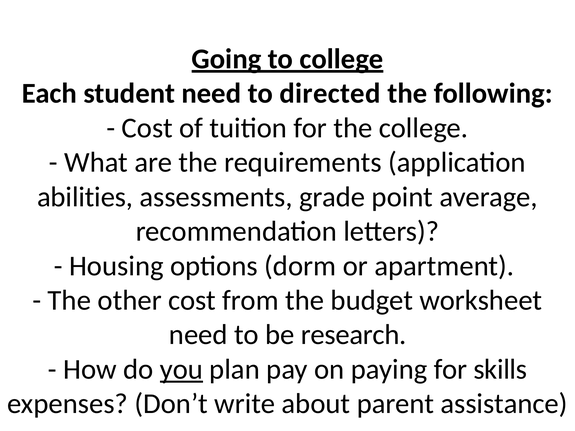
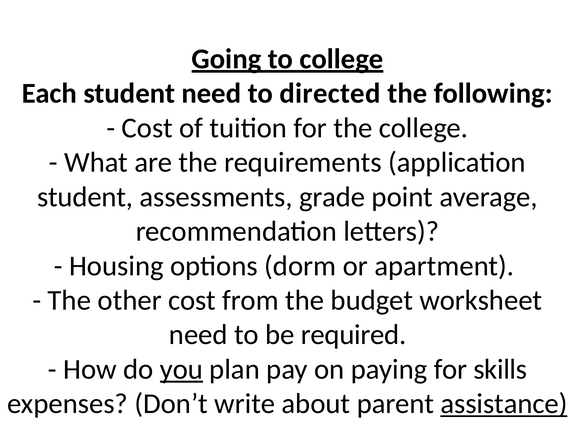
abilities at (85, 197): abilities -> student
research: research -> required
assistance underline: none -> present
